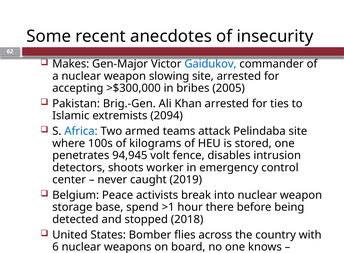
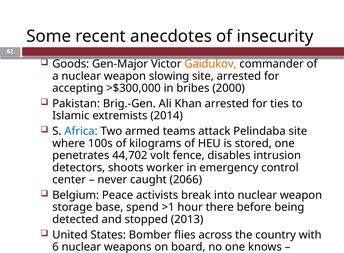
Makes: Makes -> Goods
Gaidukov colour: blue -> orange
2005: 2005 -> 2000
2094: 2094 -> 2014
94,945: 94,945 -> 44,702
2019: 2019 -> 2066
2018: 2018 -> 2013
